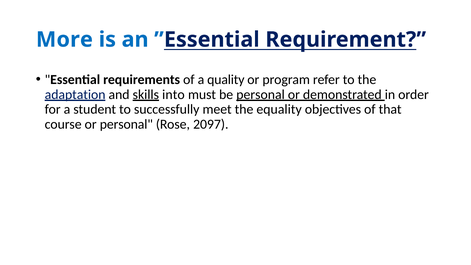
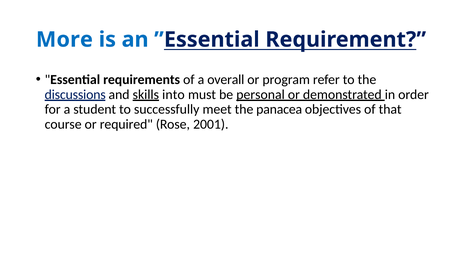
quality: quality -> overall
adaptation: adaptation -> discussions
equality: equality -> panacea
or personal: personal -> required
2097: 2097 -> 2001
